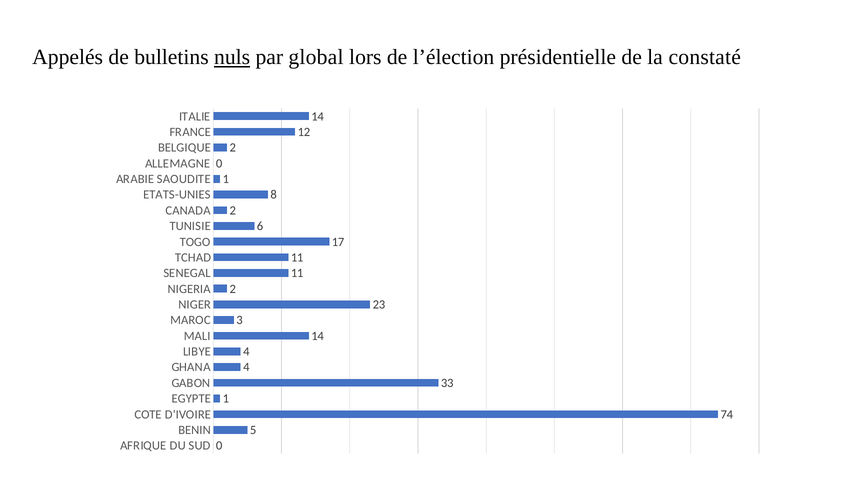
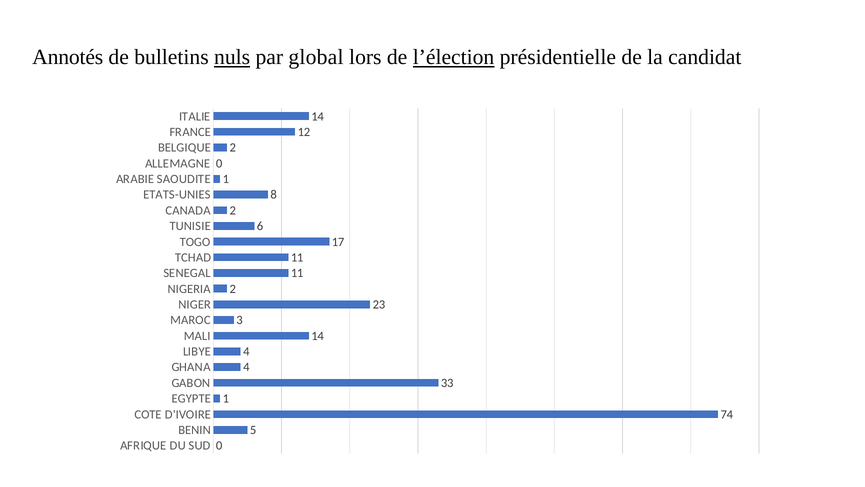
Appelés: Appelés -> Annotés
l’élection underline: none -> present
constaté: constaté -> candidat
